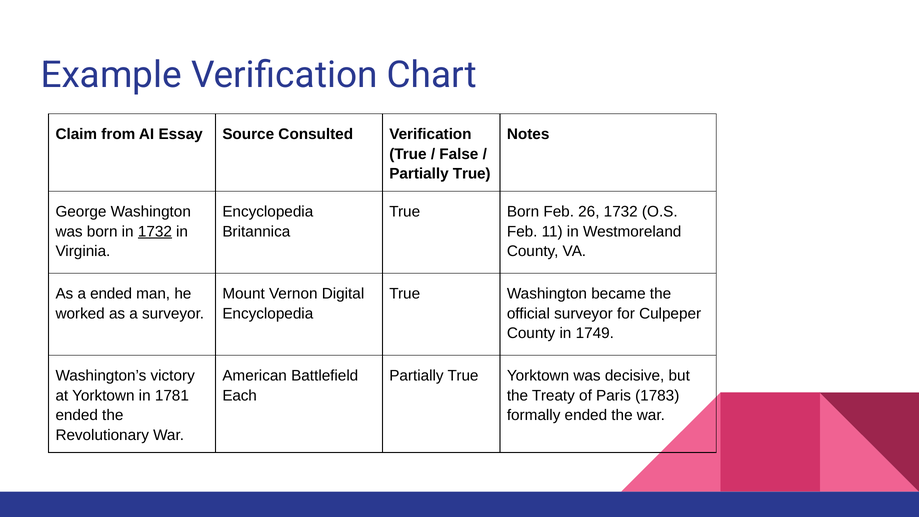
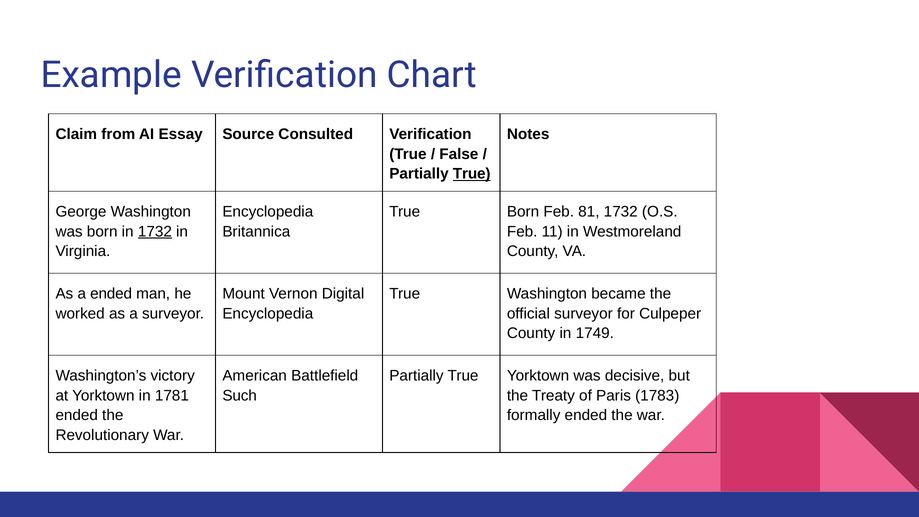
True at (472, 174) underline: none -> present
26: 26 -> 81
Each: Each -> Such
